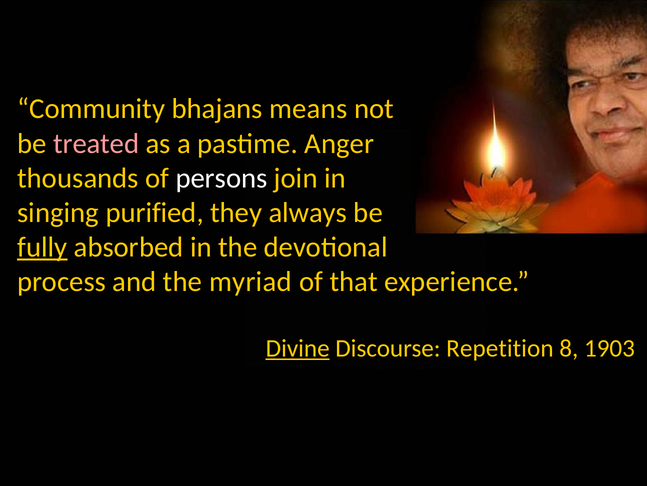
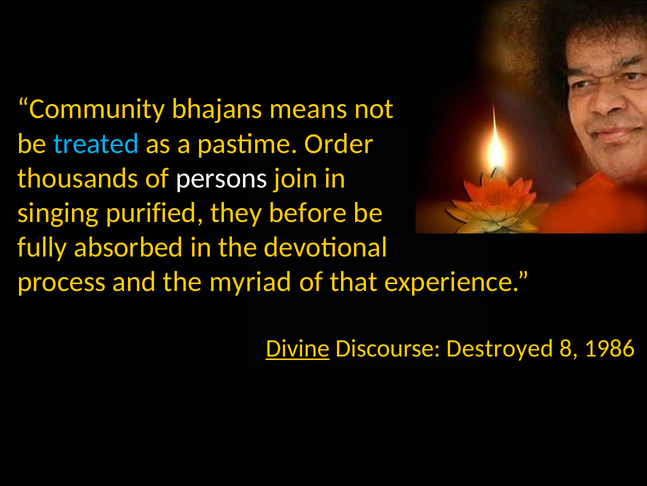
treated colour: pink -> light blue
Anger: Anger -> Order
always: always -> before
fully underline: present -> none
Repetition: Repetition -> Destroyed
1903: 1903 -> 1986
